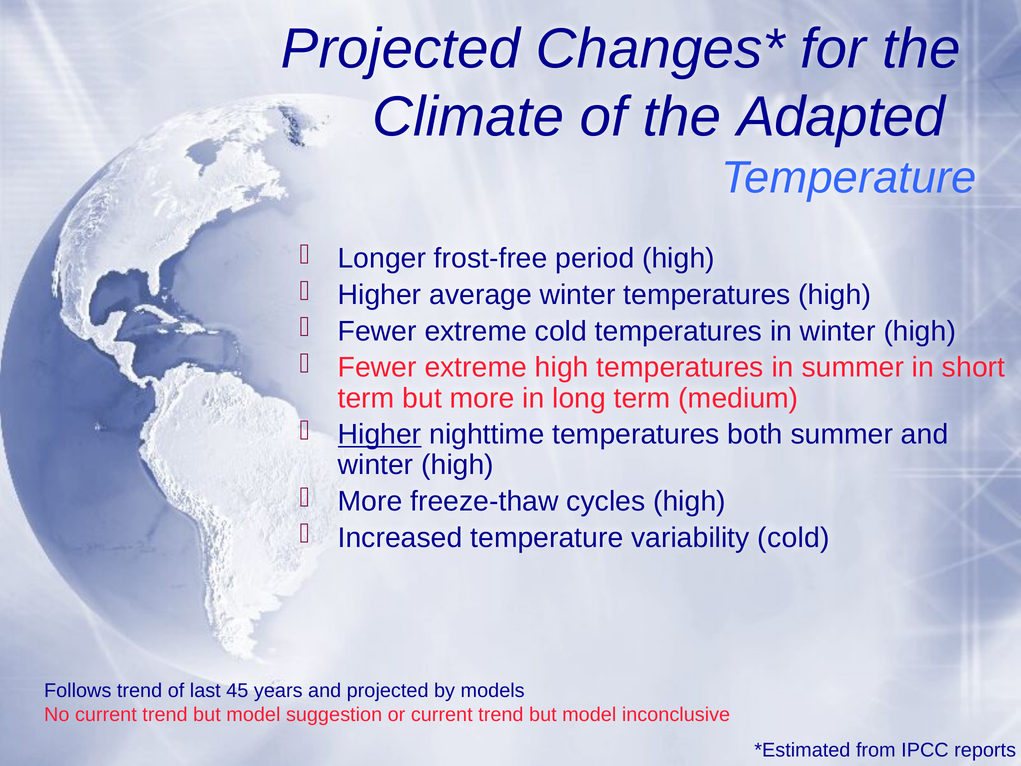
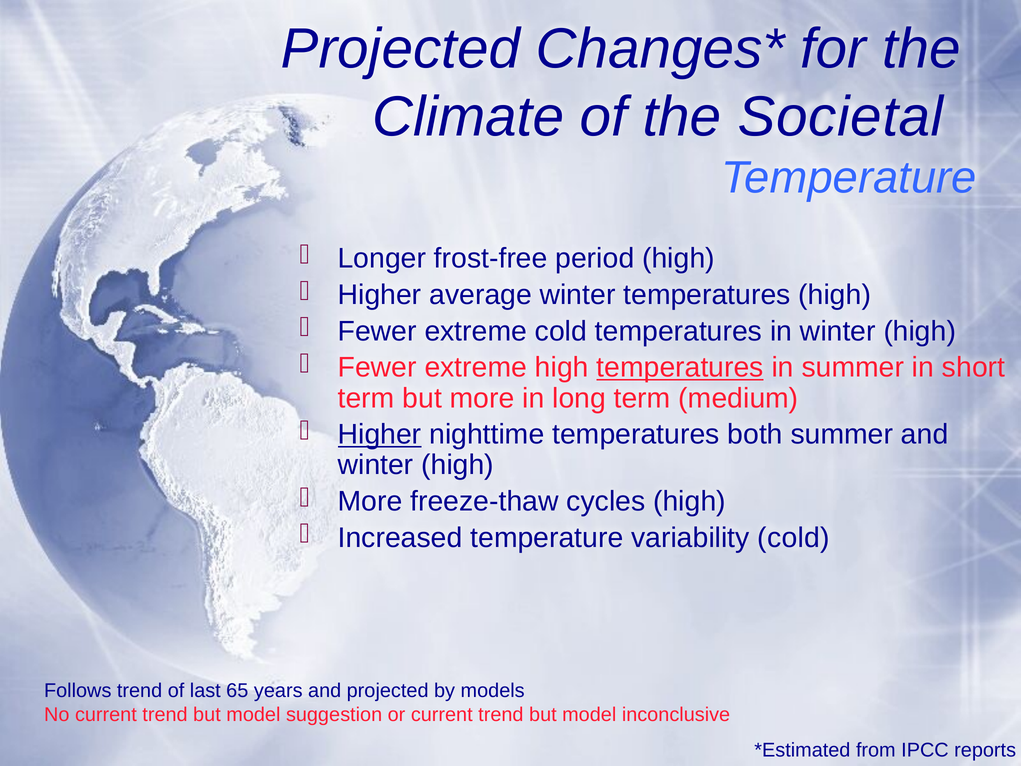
Adapted: Adapted -> Societal
temperatures at (680, 367) underline: none -> present
45: 45 -> 65
